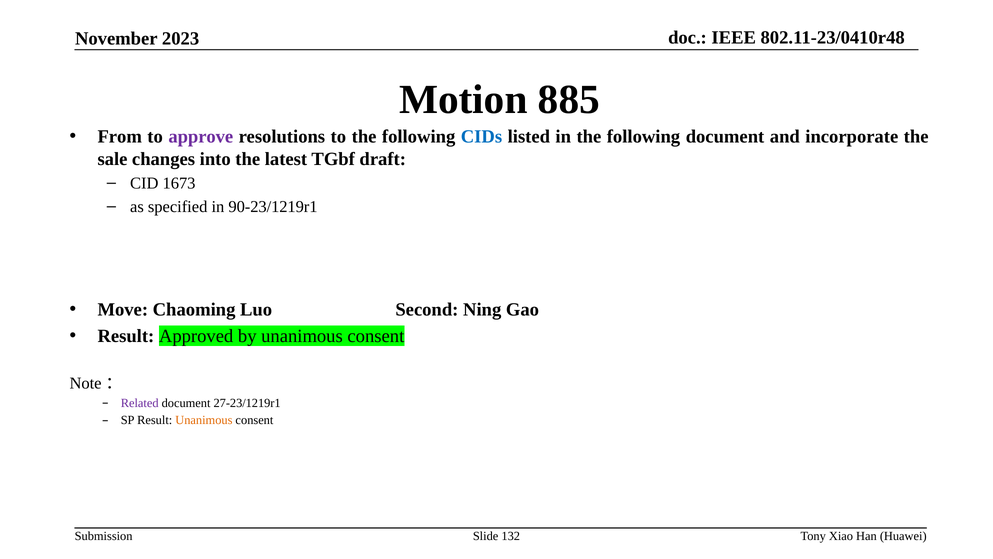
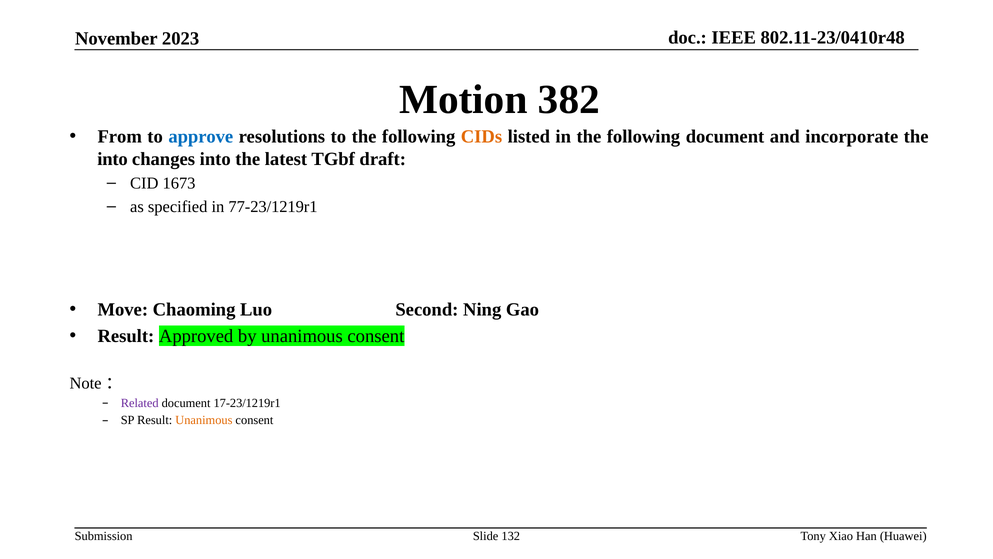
885: 885 -> 382
approve colour: purple -> blue
CIDs colour: blue -> orange
sale at (112, 159): sale -> into
90-23/1219r1: 90-23/1219r1 -> 77-23/1219r1
27-23/1219r1: 27-23/1219r1 -> 17-23/1219r1
